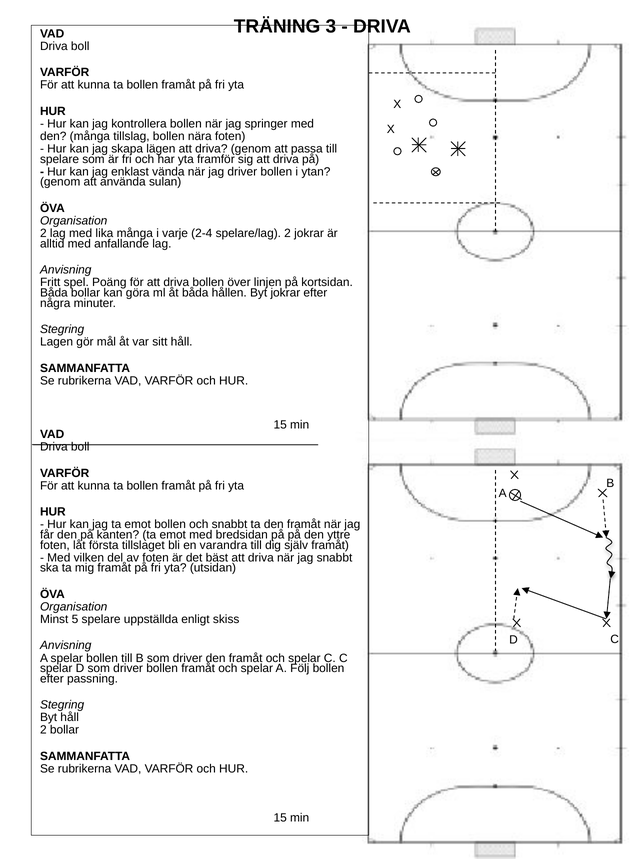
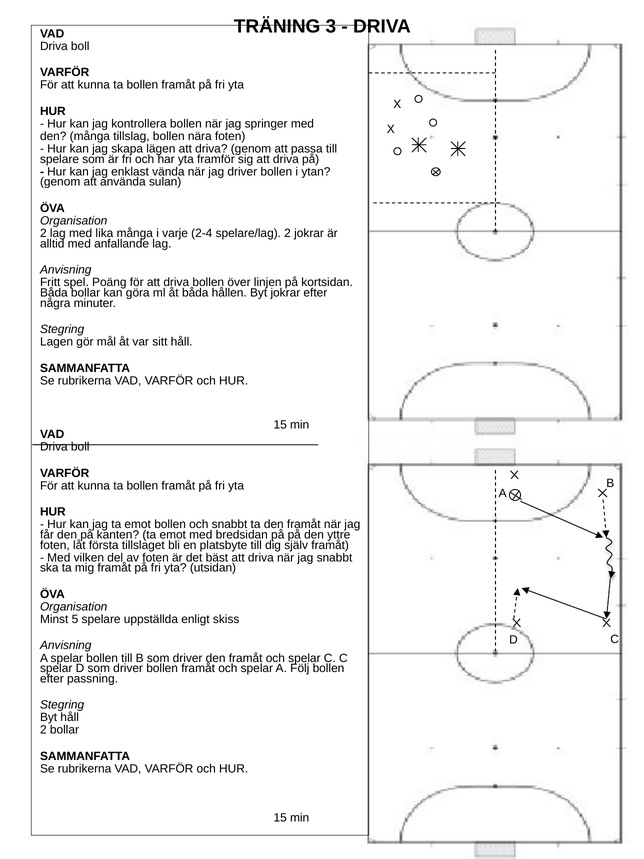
varandra: varandra -> platsbyte
